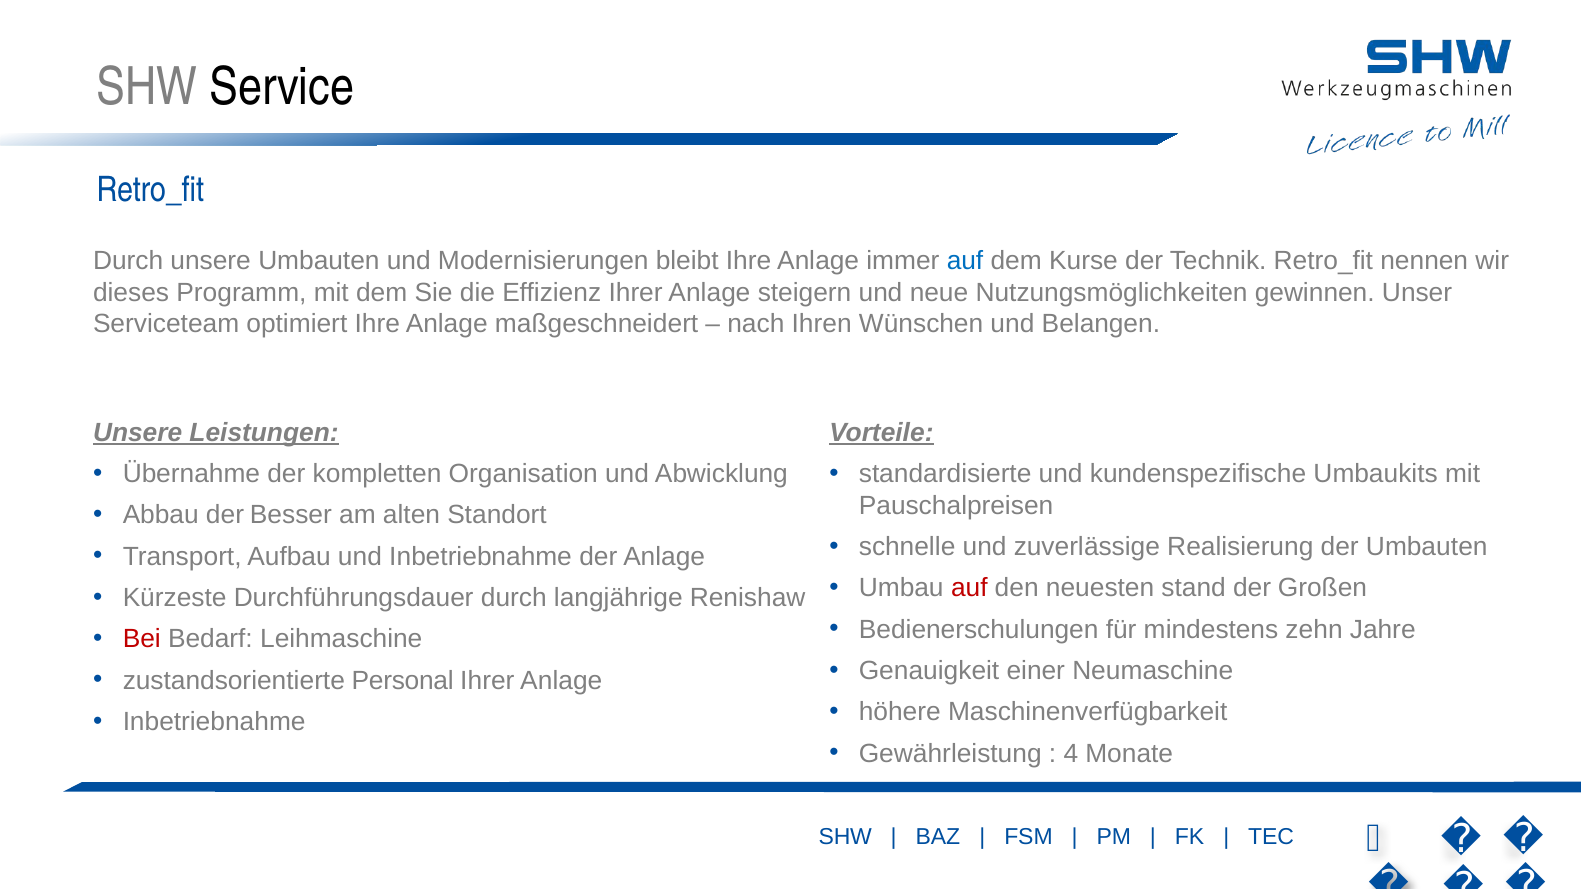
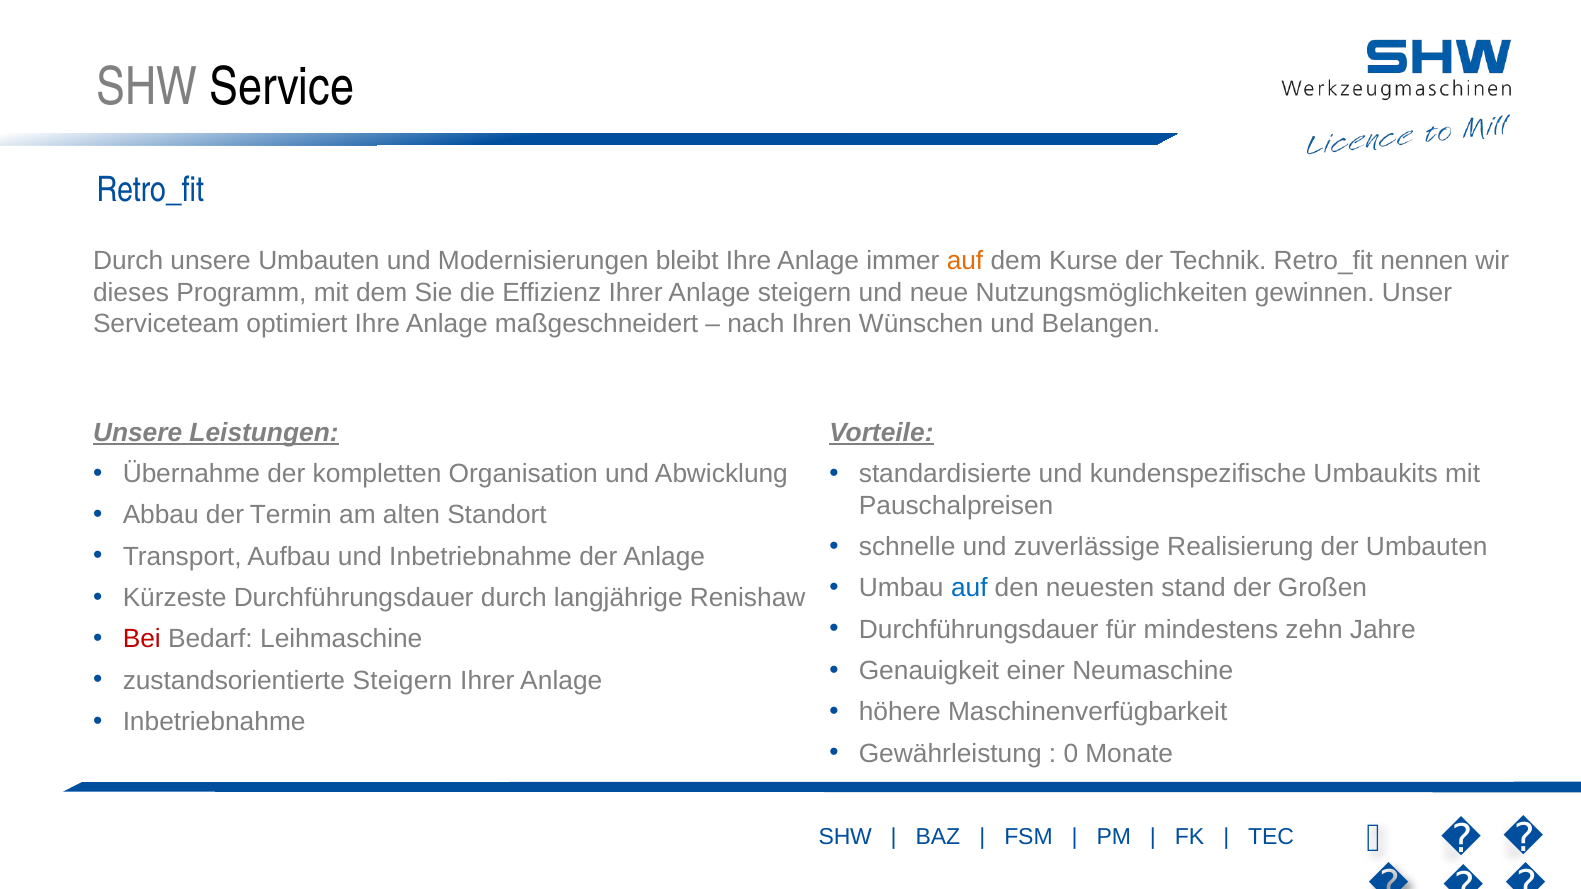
auf at (965, 261) colour: blue -> orange
Besser: Besser -> Termin
auf at (969, 588) colour: red -> blue
Bedienerschulungen at (979, 630): Bedienerschulungen -> Durchführungsdauer
zustandsorientierte Personal: Personal -> Steigern
4: 4 -> 0
